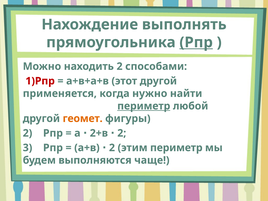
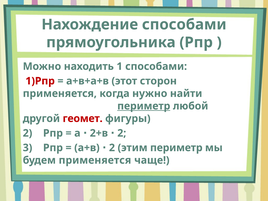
Нахождение выполнять: выполнять -> способами
Рпр at (196, 42) underline: present -> none
находить 2: 2 -> 1
этот другой: другой -> сторон
геомет colour: orange -> red
будем выполняются: выполняются -> применяется
